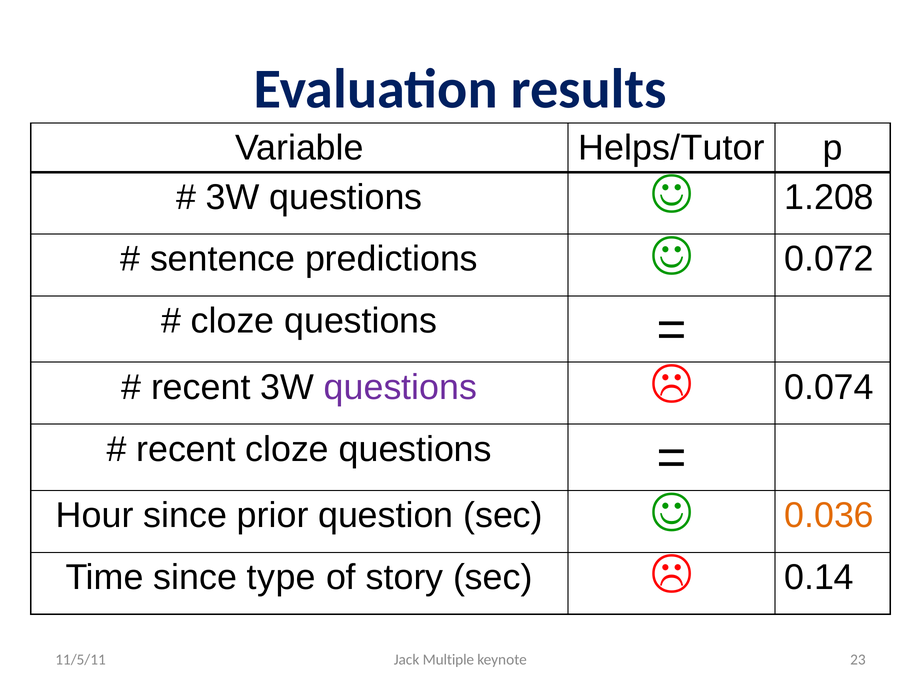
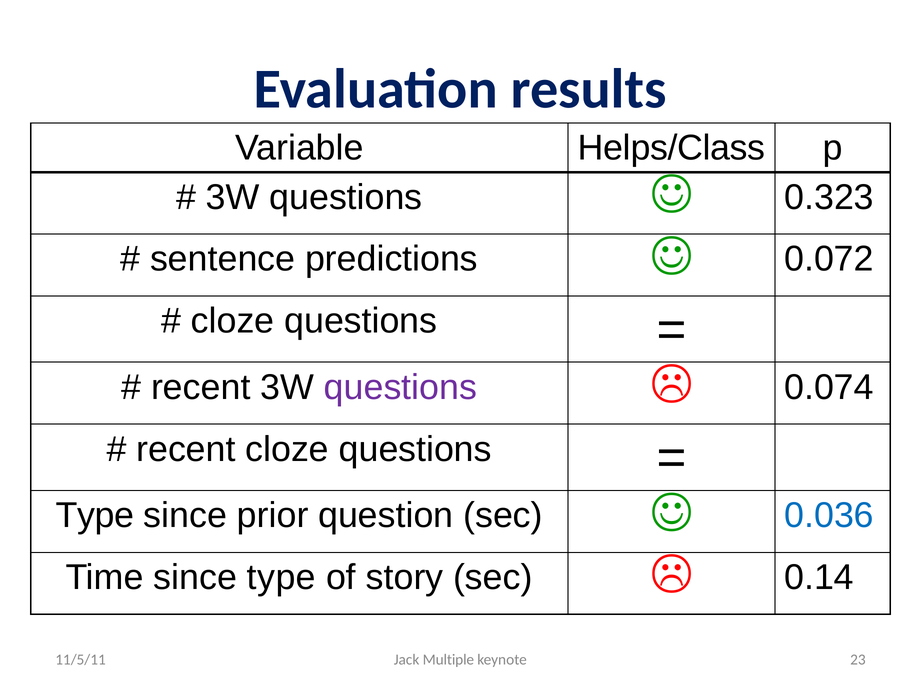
Helps/Tutor: Helps/Tutor -> Helps/Class
1.208: 1.208 -> 0.323
Hour at (95, 515): Hour -> Type
0.036 colour: orange -> blue
